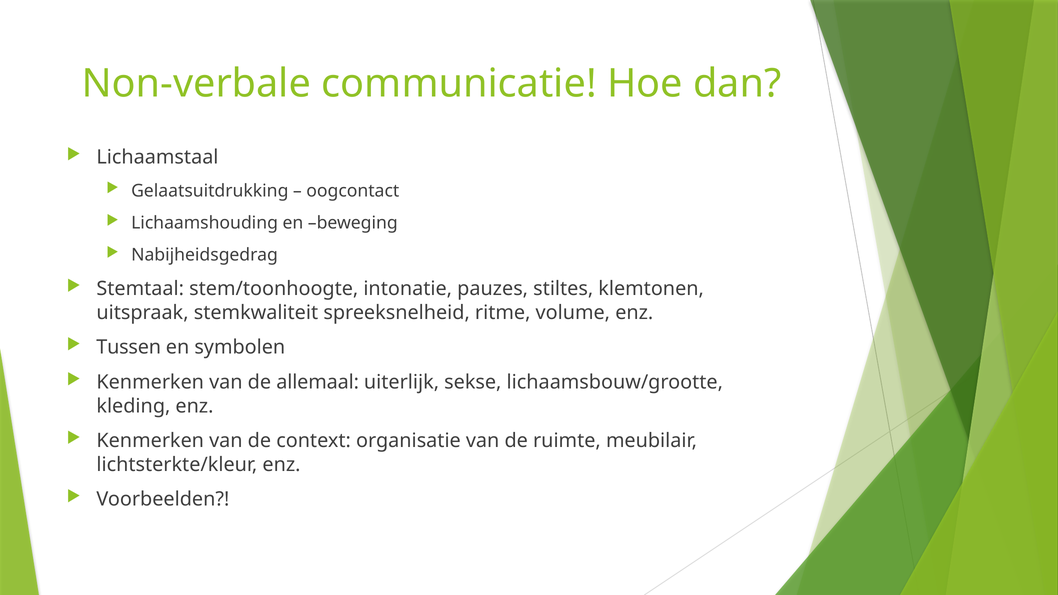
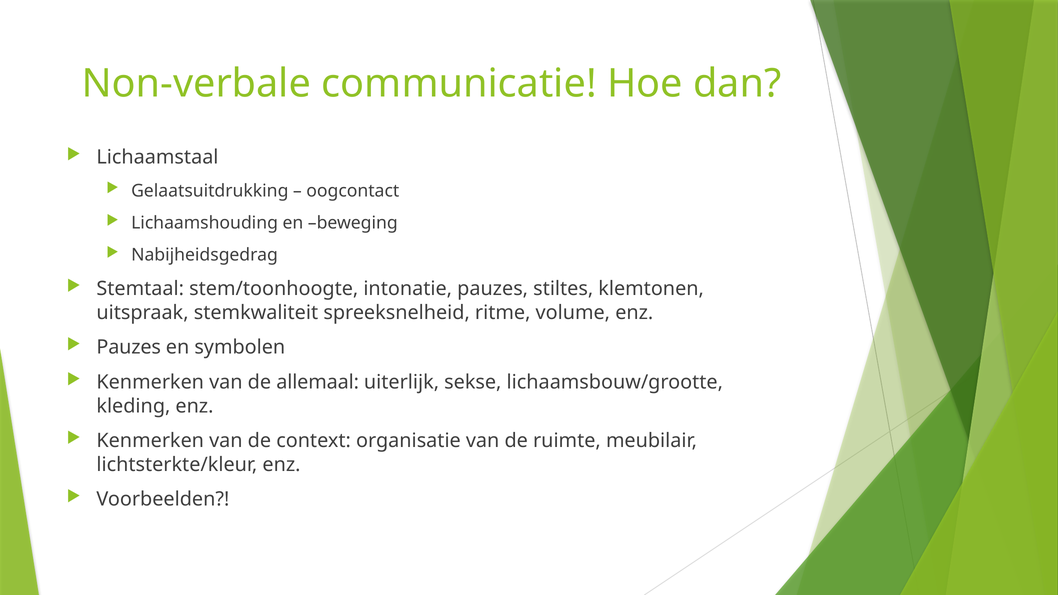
Tussen at (129, 347): Tussen -> Pauzes
